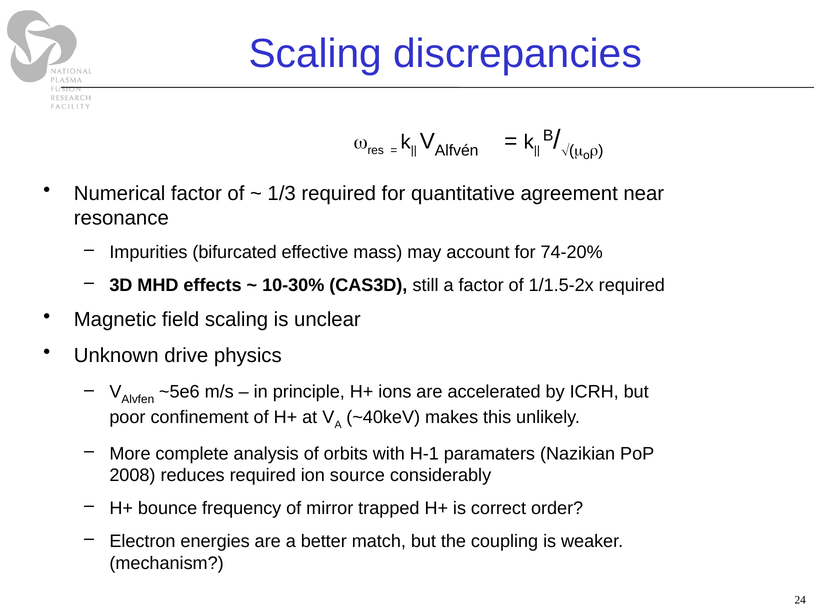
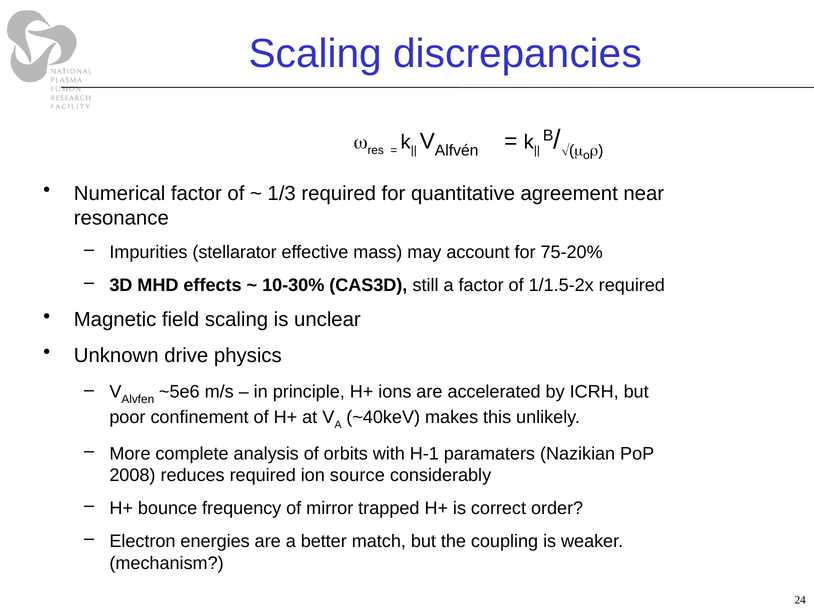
bifurcated: bifurcated -> stellarator
74-20%: 74-20% -> 75-20%
